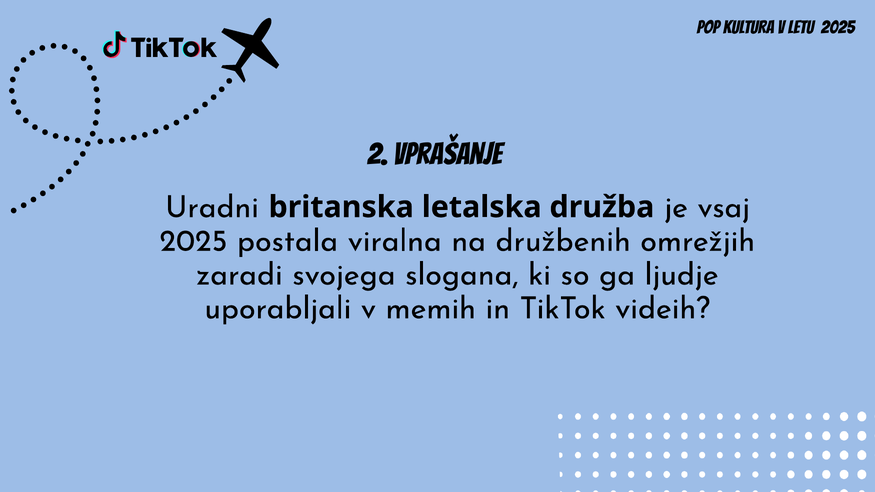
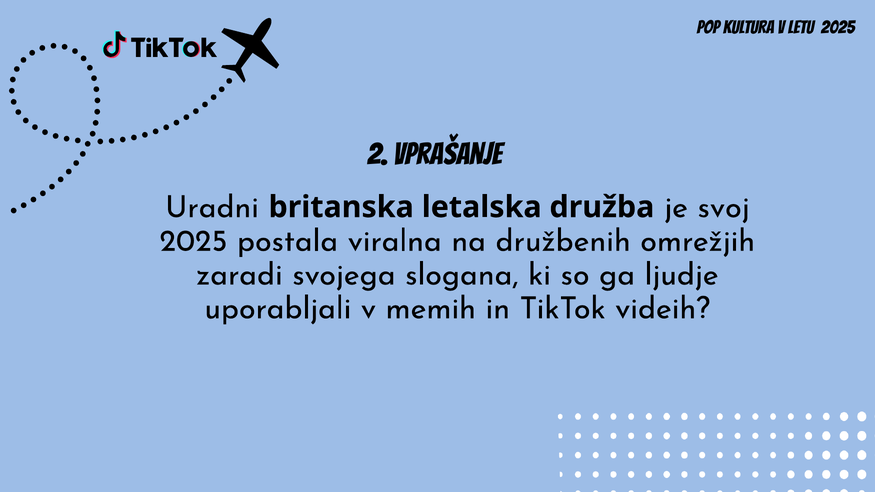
vsaj: vsaj -> svoj
